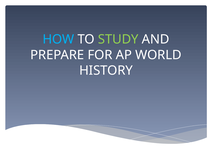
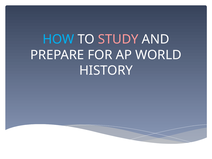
STUDY colour: light green -> pink
